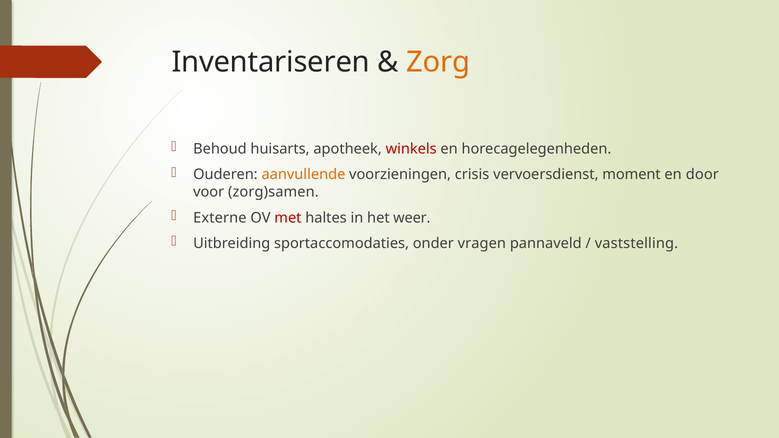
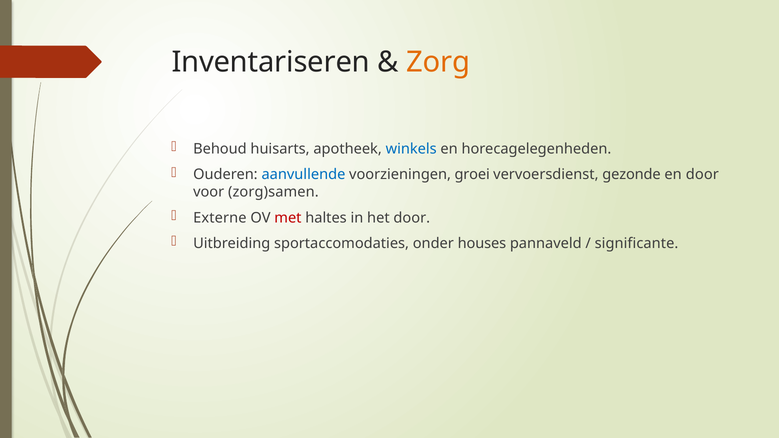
winkels colour: red -> blue
aanvullende colour: orange -> blue
crisis: crisis -> groei
moment: moment -> gezonde
het weer: weer -> door
vragen: vragen -> houses
vaststelling: vaststelling -> significante
